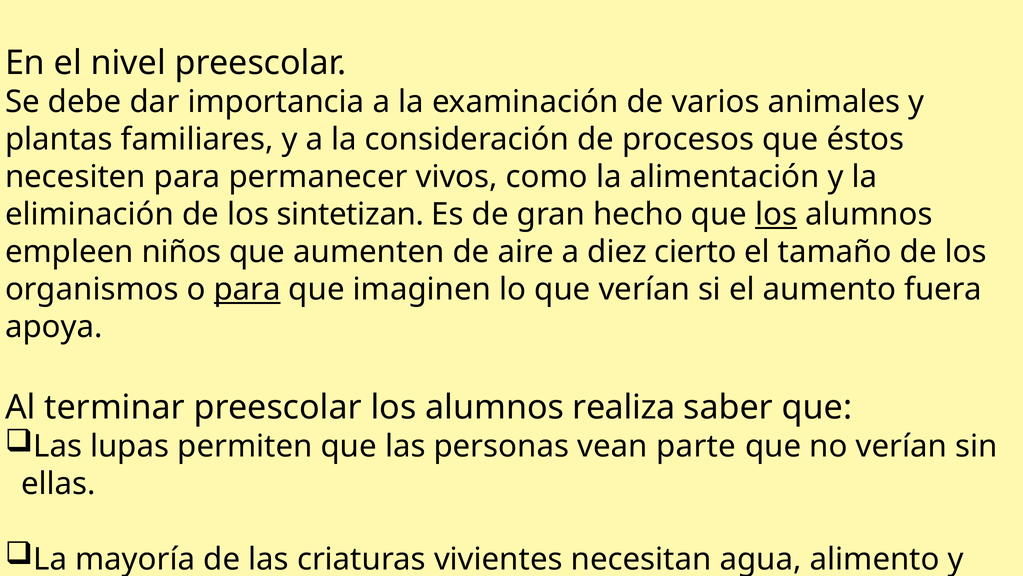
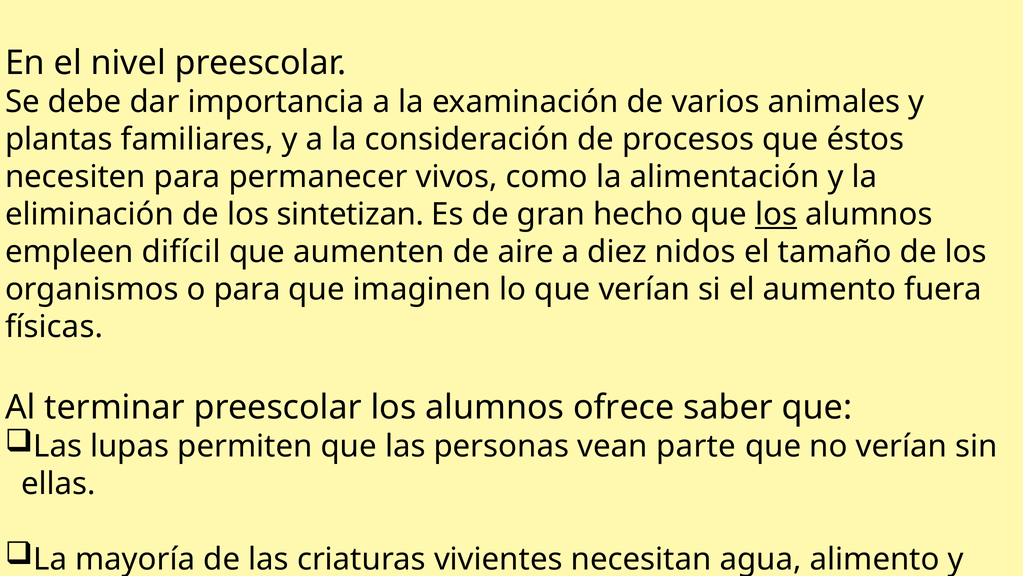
niños: niños -> difícil
cierto: cierto -> nidos
para at (247, 289) underline: present -> none
apoya: apoya -> físicas
realiza: realiza -> ofrece
